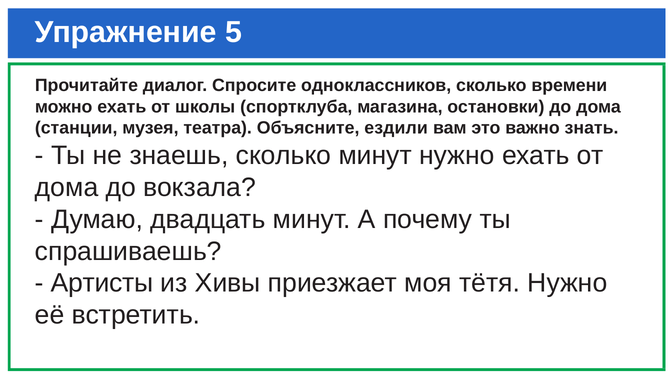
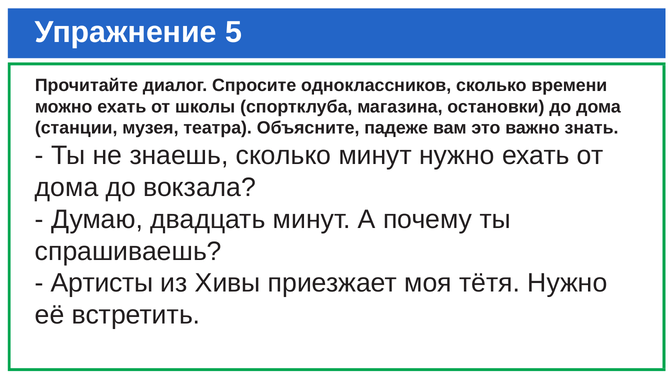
ездили: ездили -> падеже
